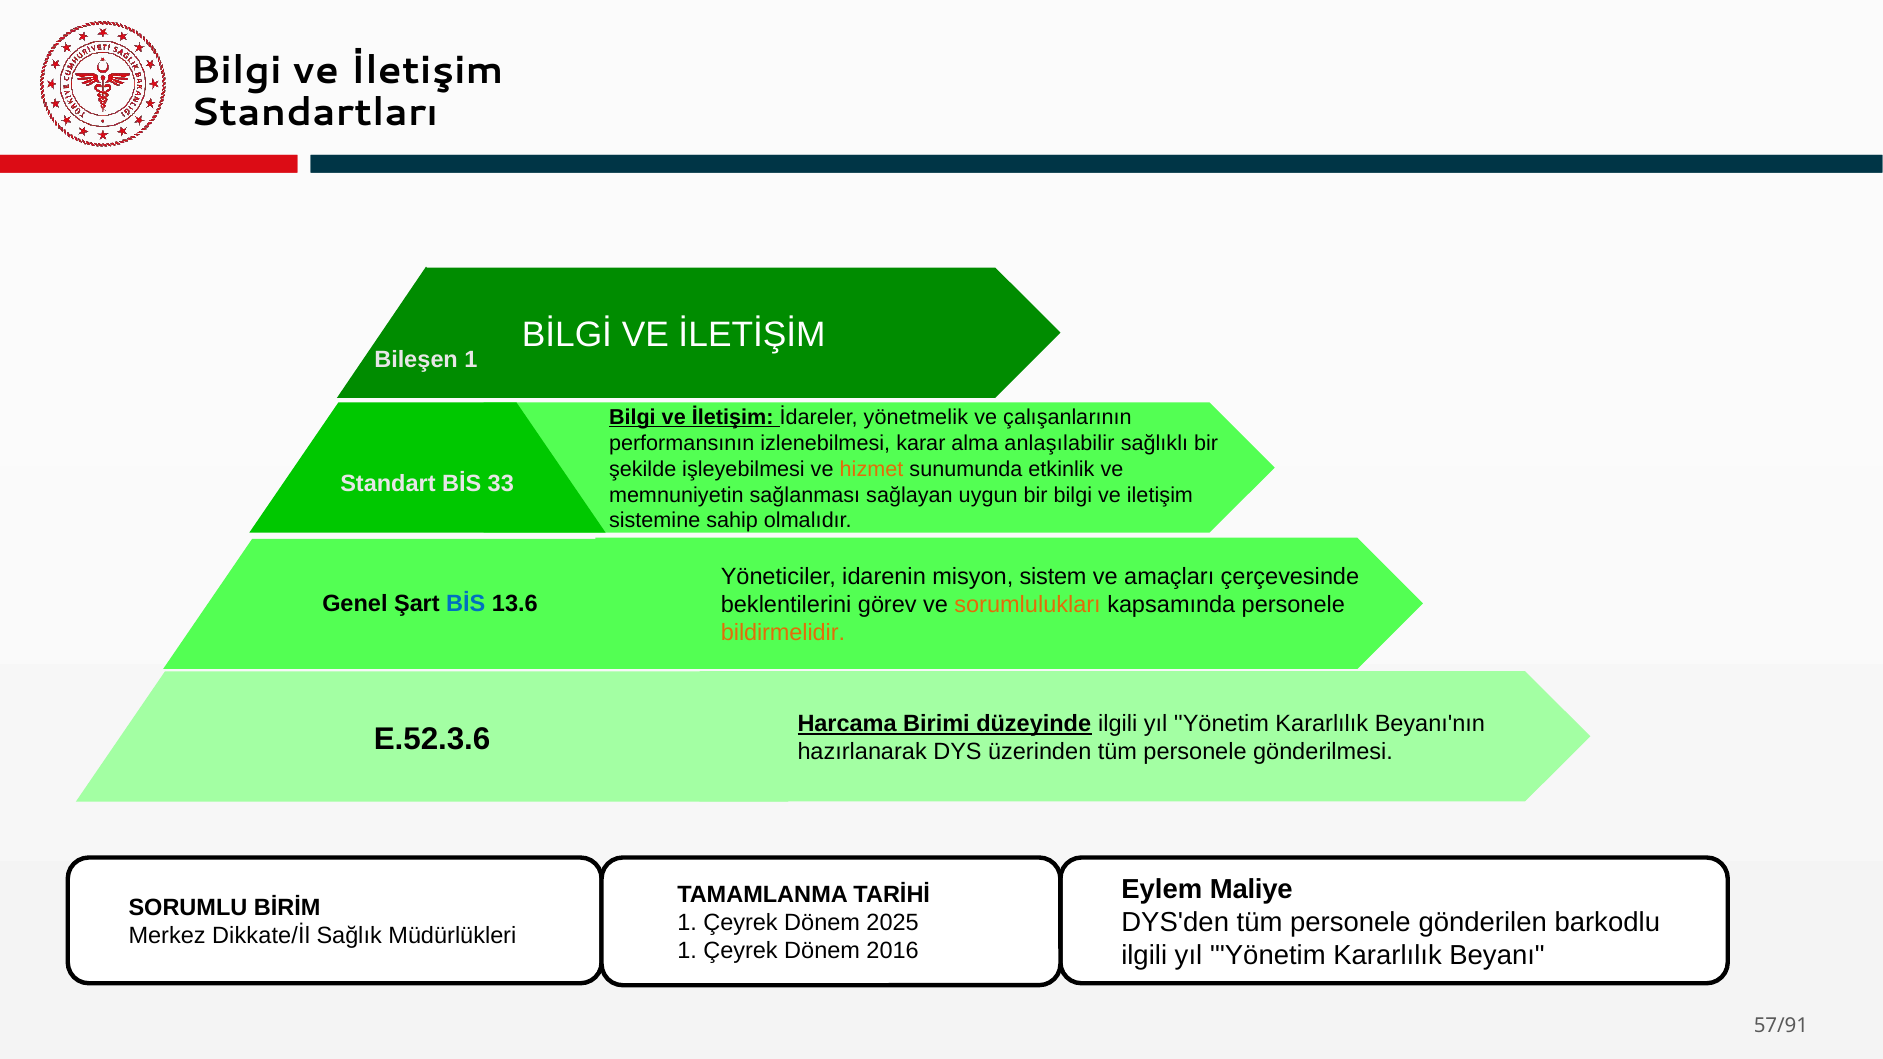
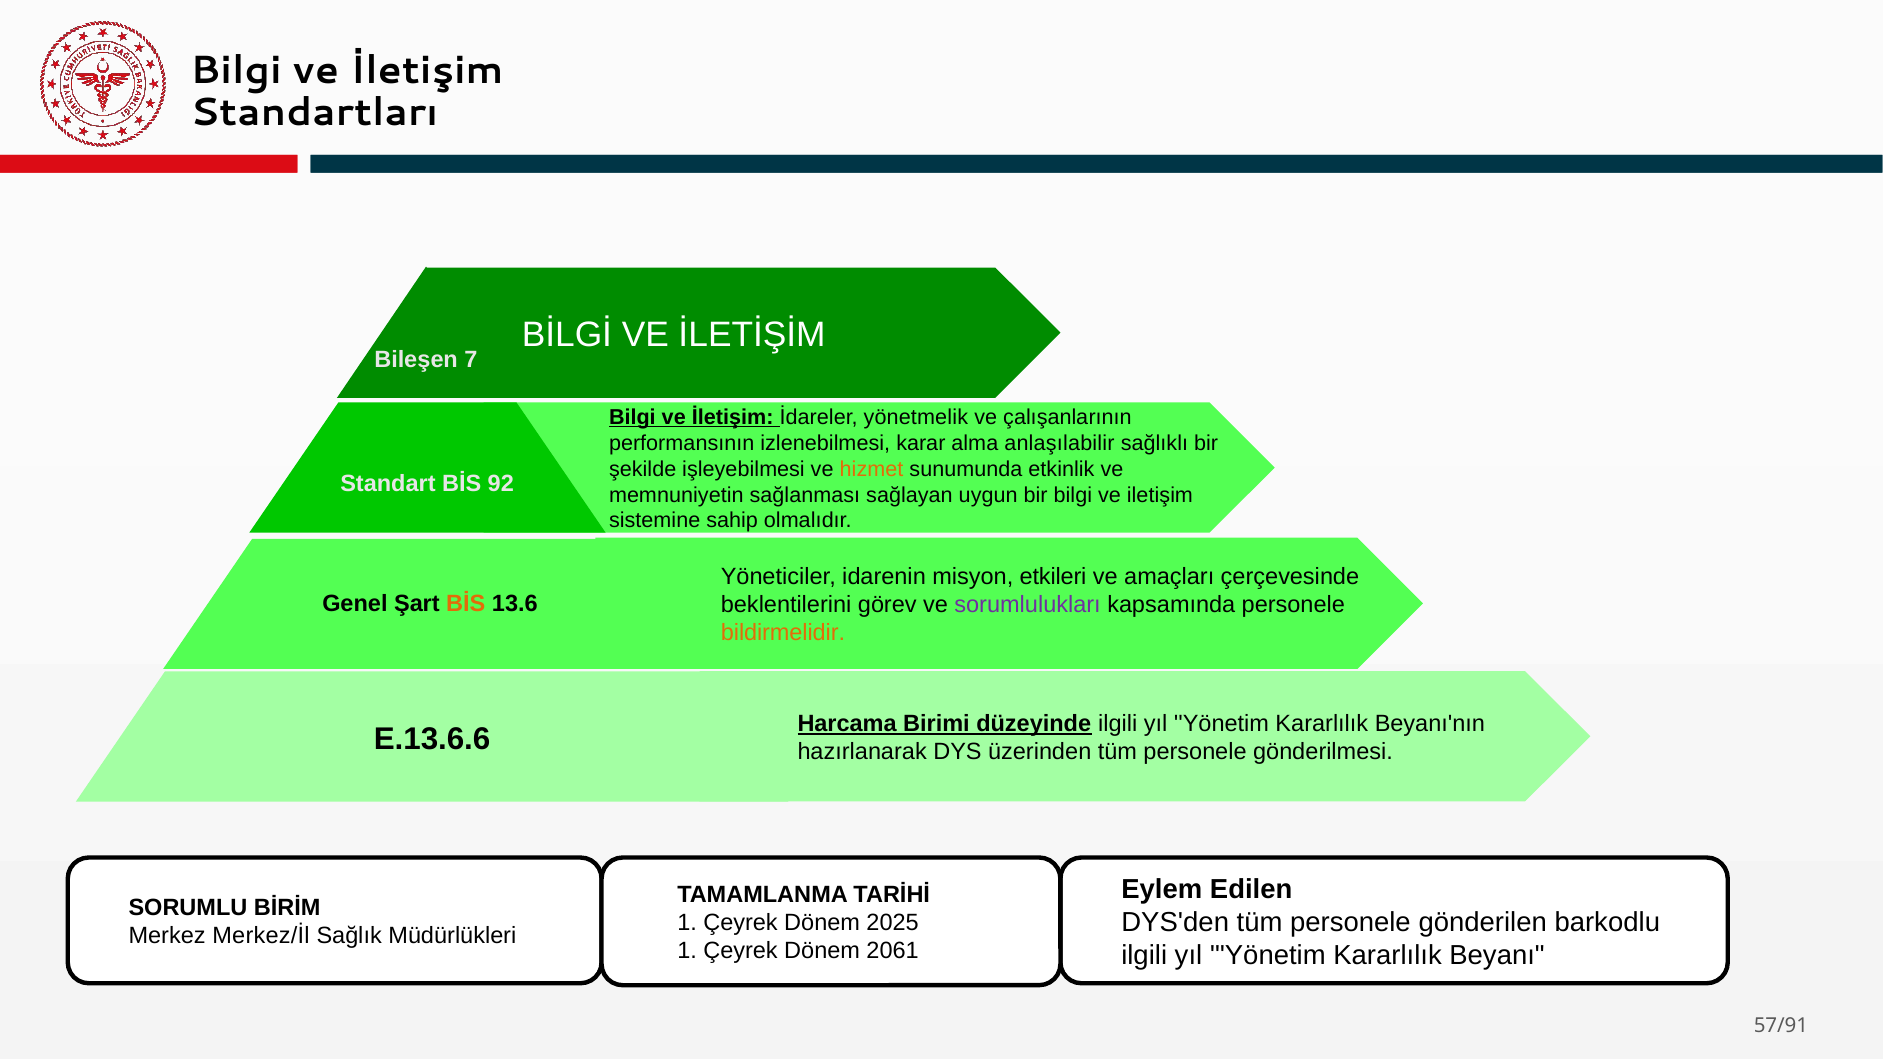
Bileşen 1: 1 -> 7
33: 33 -> 92
sistem: sistem -> etkileri
BİS at (466, 604) colour: blue -> orange
sorumlulukları colour: orange -> purple
E.52.3.6: E.52.3.6 -> E.13.6.6
Maliye: Maliye -> Edilen
Dikkate/İl: Dikkate/İl -> Merkez/İl
2016: 2016 -> 2061
